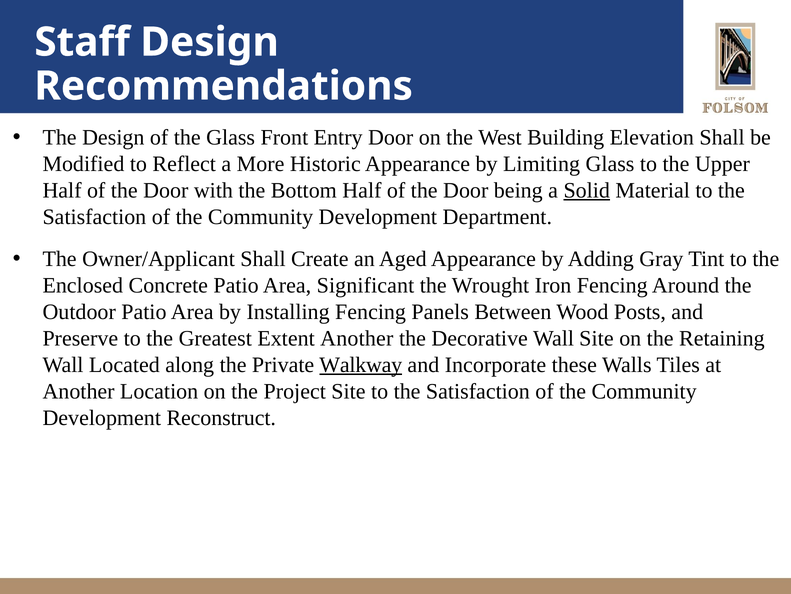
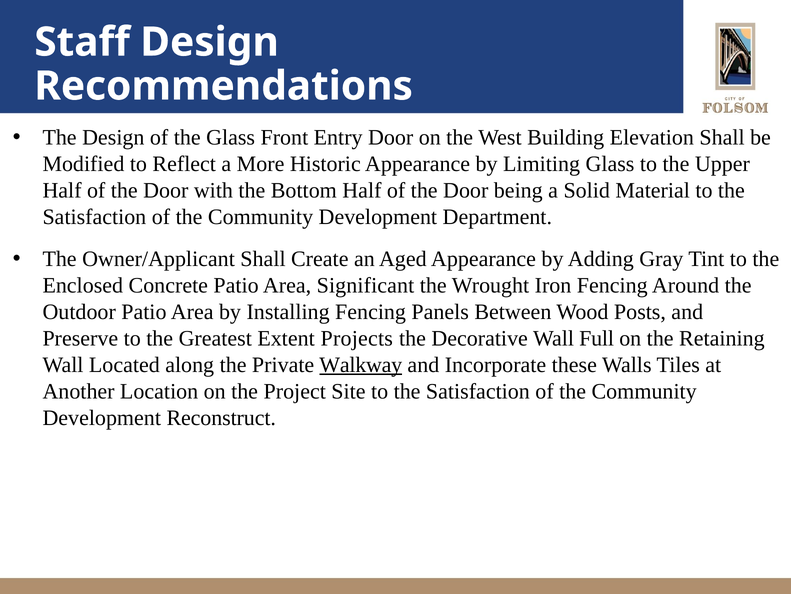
Solid underline: present -> none
Extent Another: Another -> Projects
Wall Site: Site -> Full
